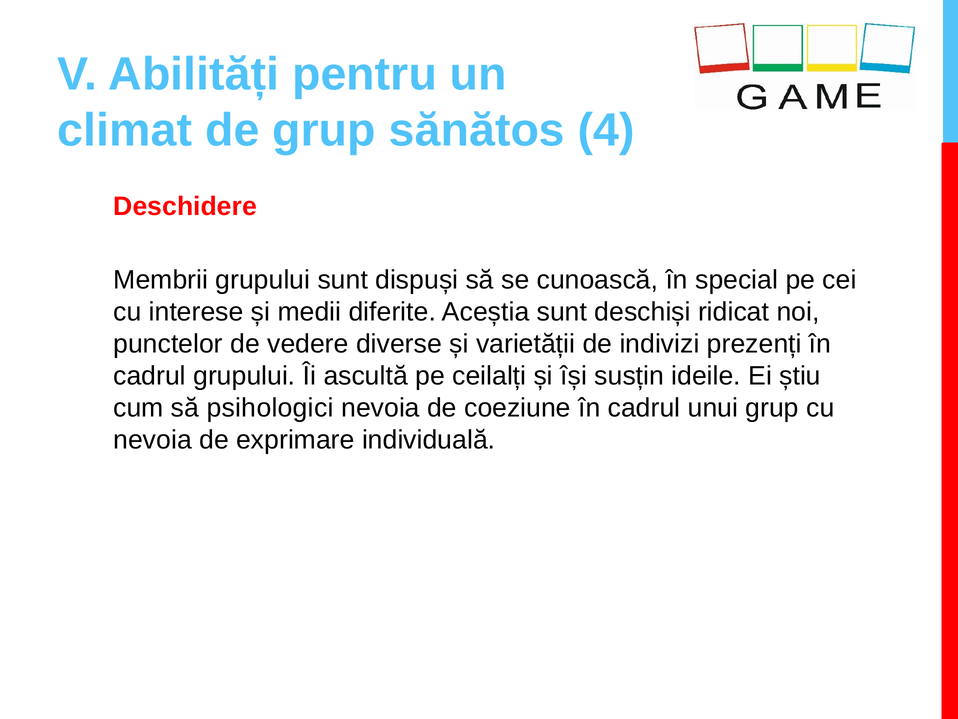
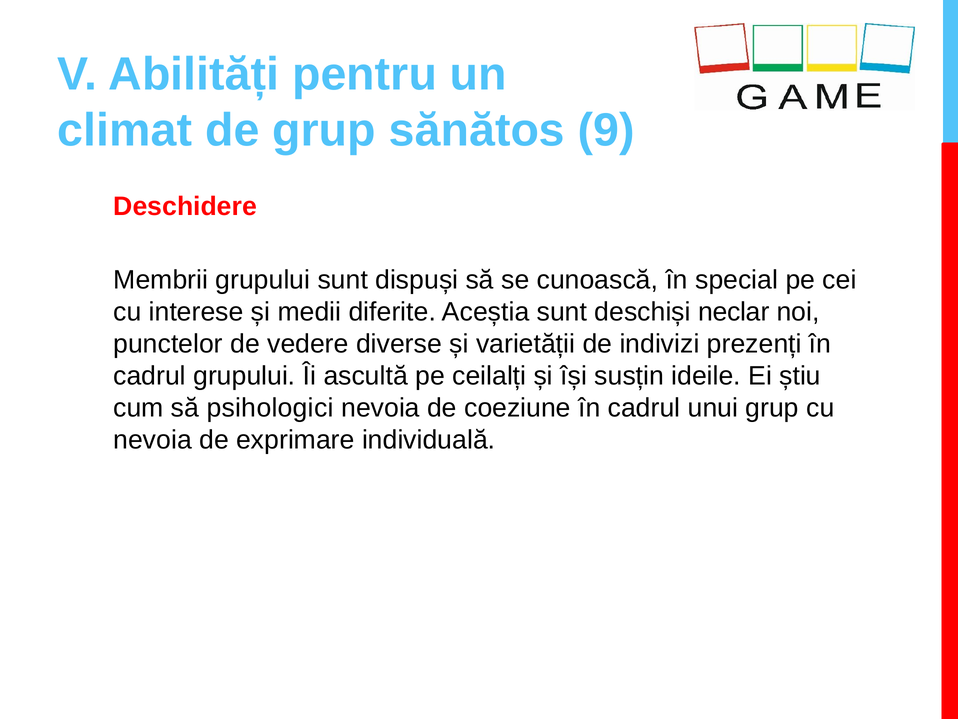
4: 4 -> 9
ridicat: ridicat -> neclar
